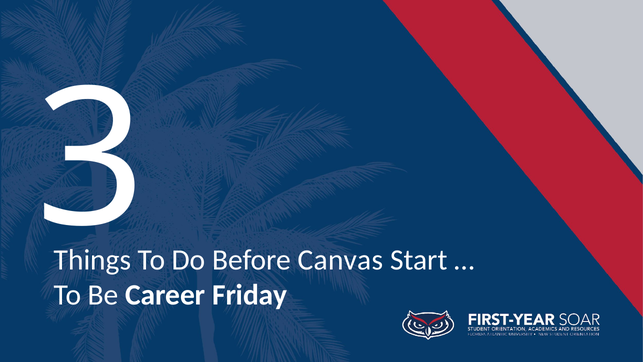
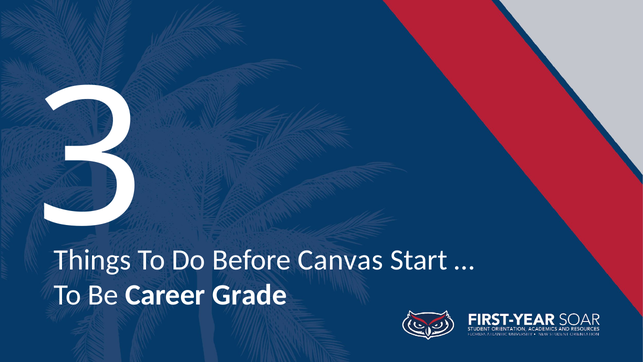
Friday: Friday -> Grade
